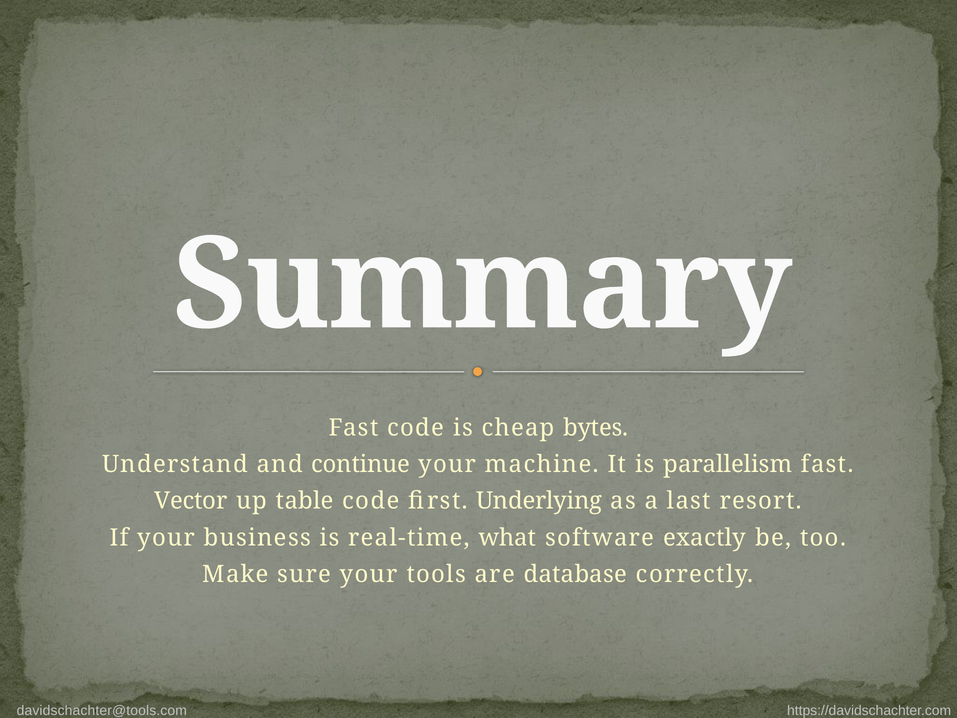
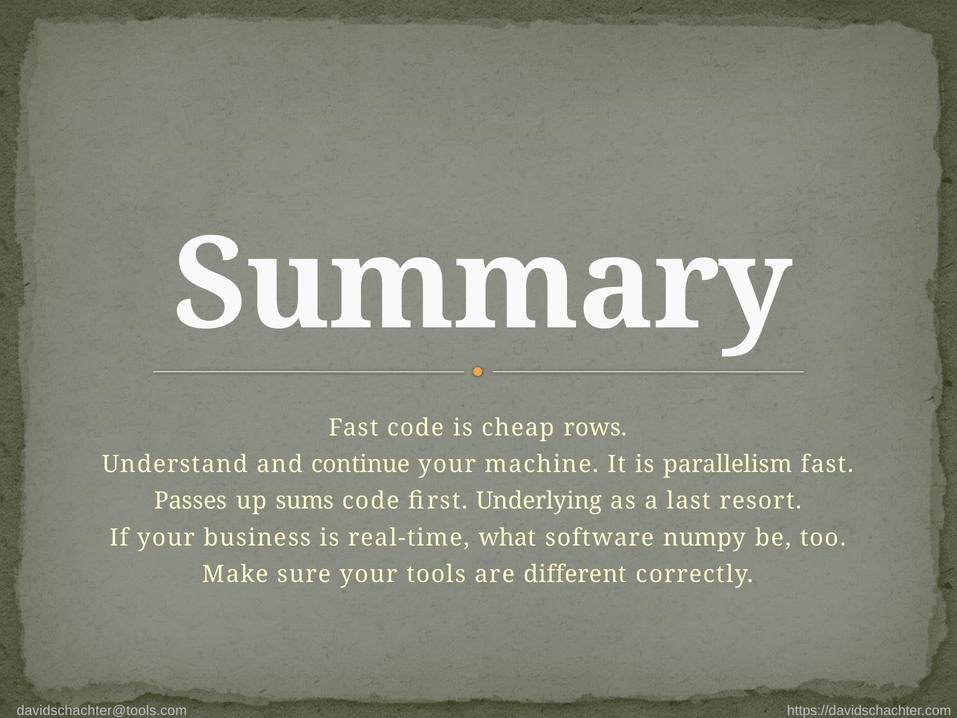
bytes: bytes -> rows
Vector: Vector -> Passes
table: table -> sums
exactly: exactly -> numpy
database: database -> different
